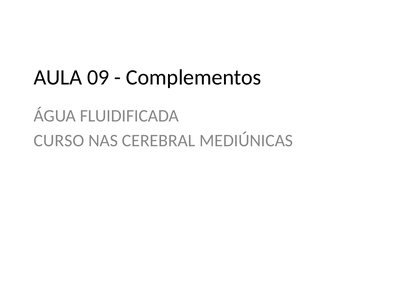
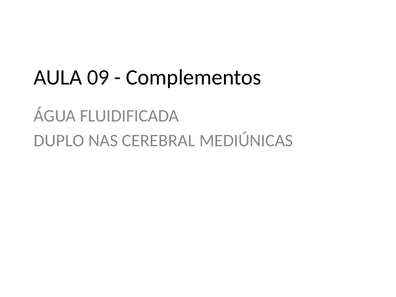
CURSO: CURSO -> DUPLO
